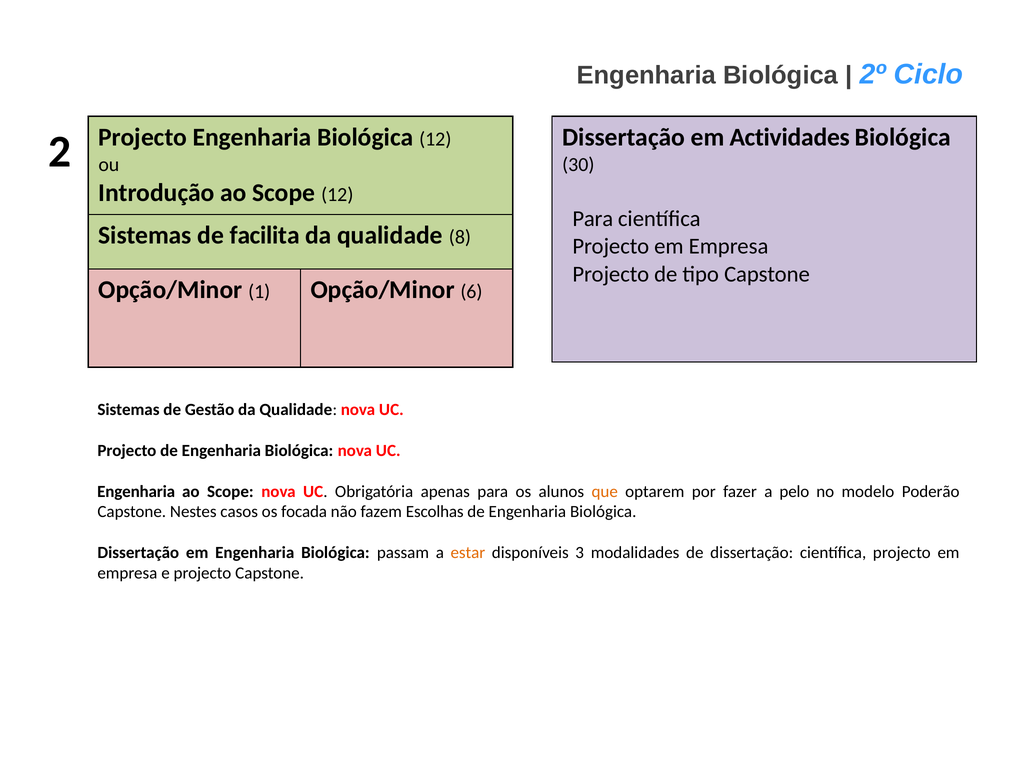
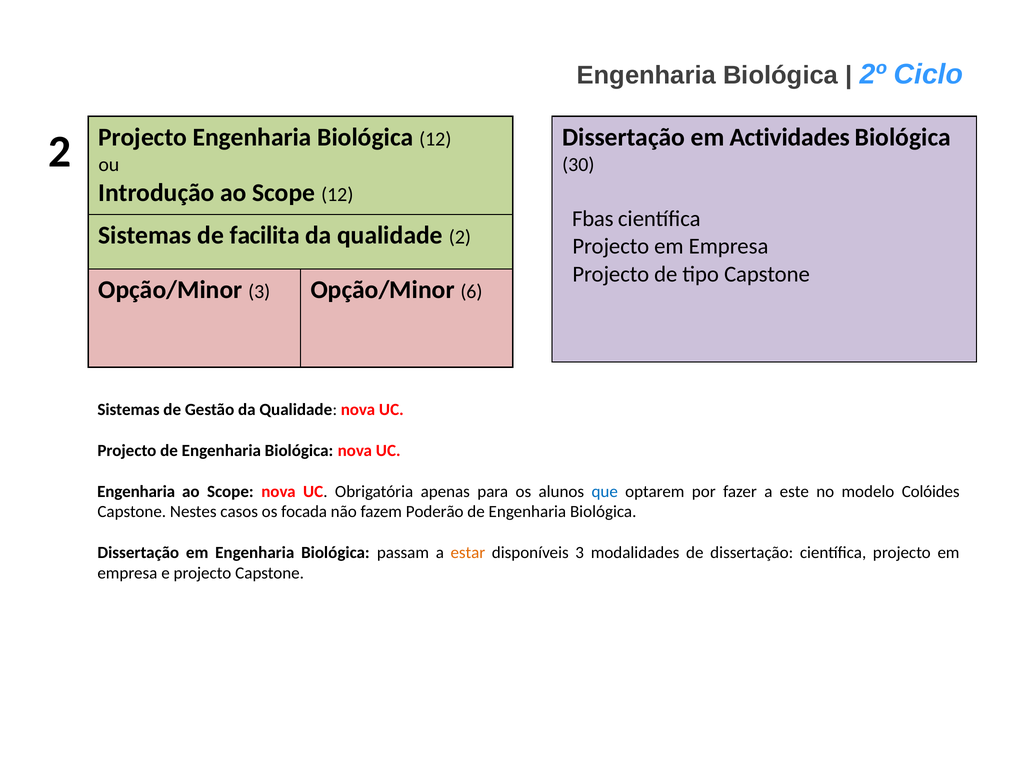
Para at (593, 219): Para -> Fbas
qualidade 8: 8 -> 2
Opção/Minor 1: 1 -> 3
que colour: orange -> blue
pelo: pelo -> este
Poderão: Poderão -> Colóides
Escolhas: Escolhas -> Poderão
